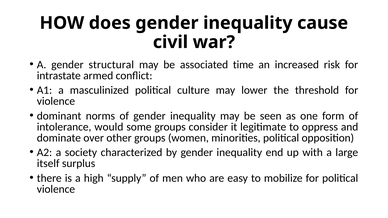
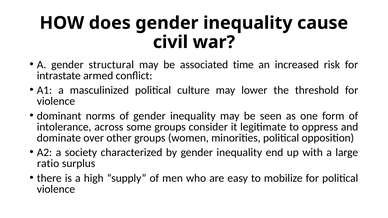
would: would -> across
itself: itself -> ratio
